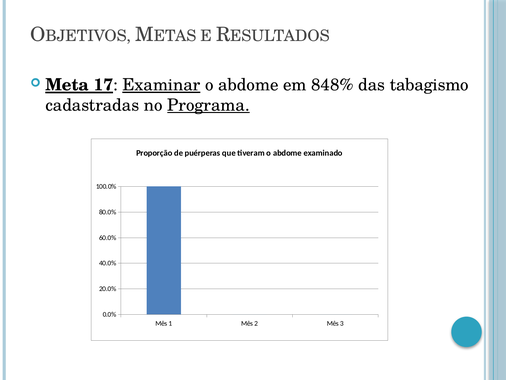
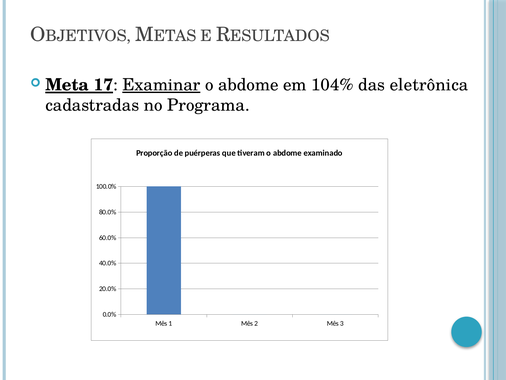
848%: 848% -> 104%
tabagismo: tabagismo -> eletrônica
Programa underline: present -> none
